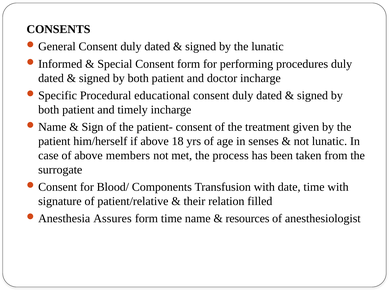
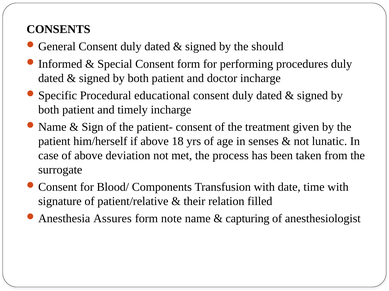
the lunatic: lunatic -> should
members: members -> deviation
form time: time -> note
resources: resources -> capturing
